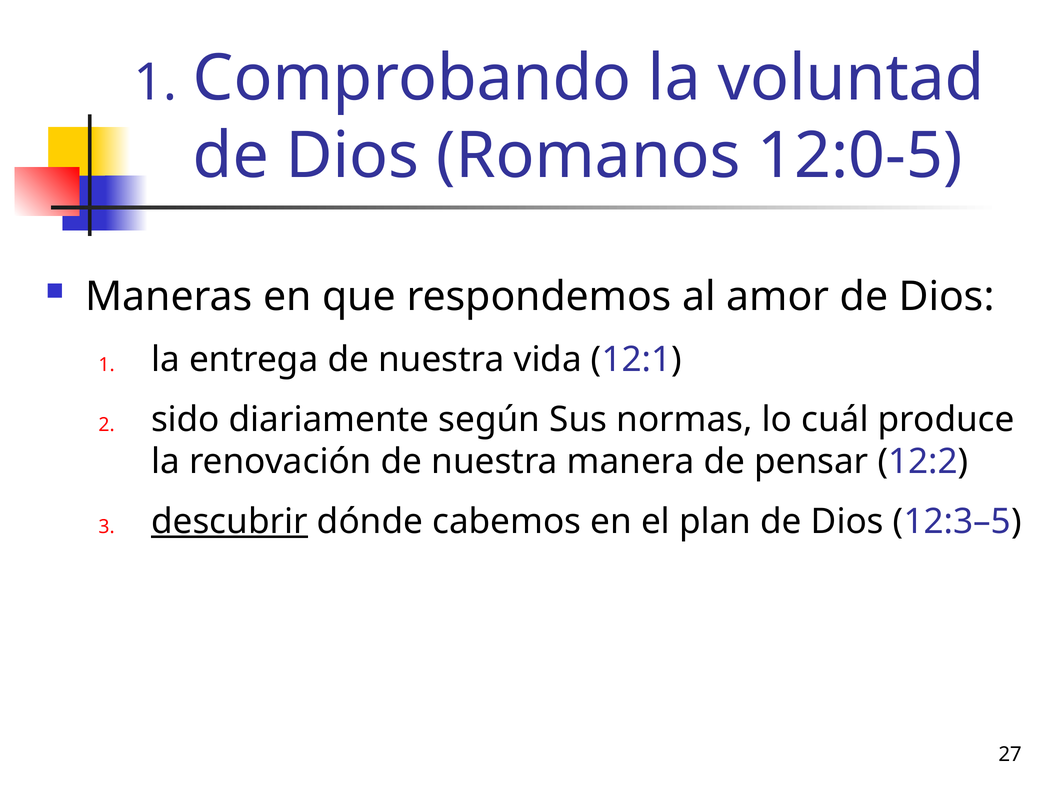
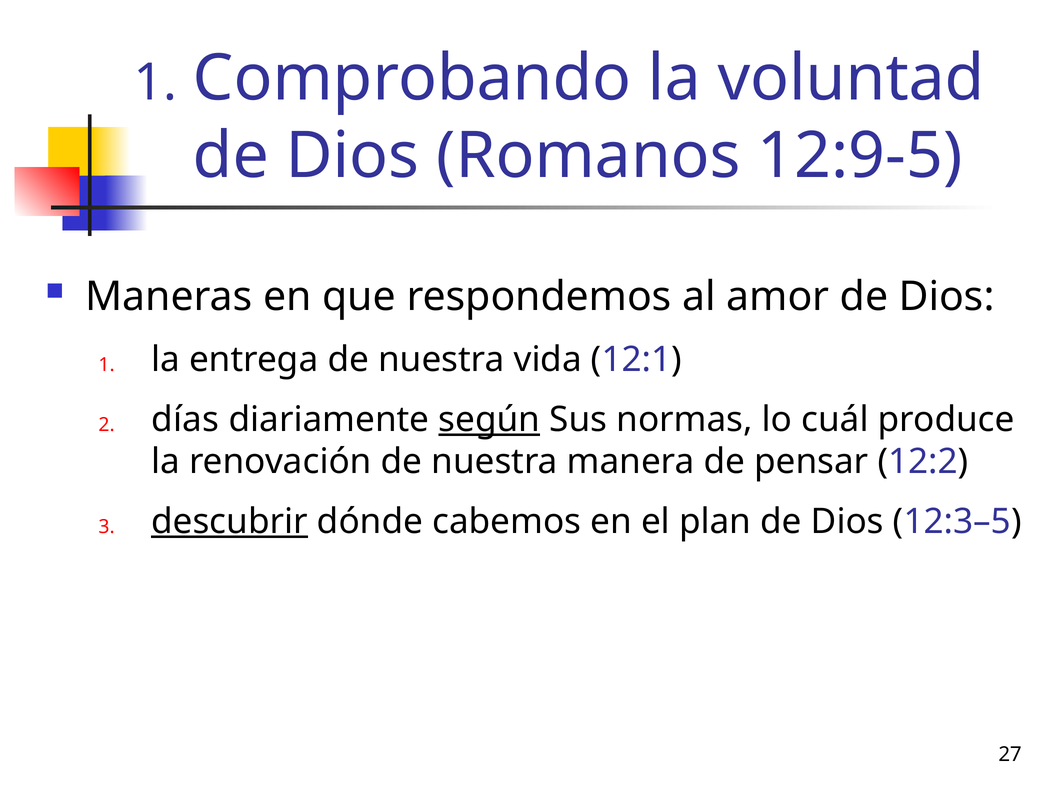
12:0-5: 12:0-5 -> 12:9-5
sido: sido -> días
según underline: none -> present
